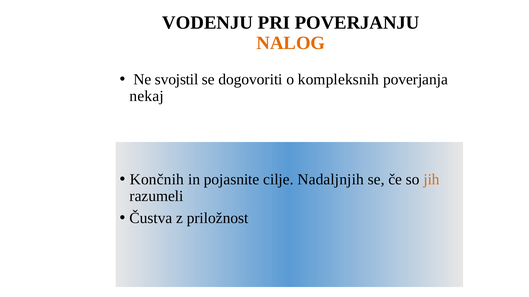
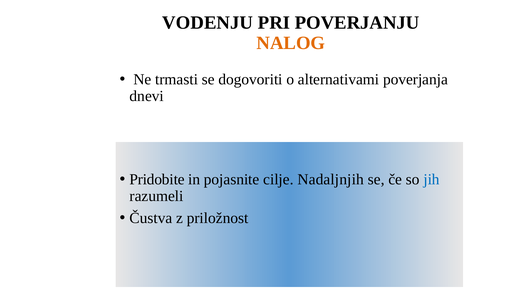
svojstil: svojstil -> trmasti
kompleksnih: kompleksnih -> alternativami
nekaj: nekaj -> dnevi
Končnih: Končnih -> Pridobite
jih colour: orange -> blue
